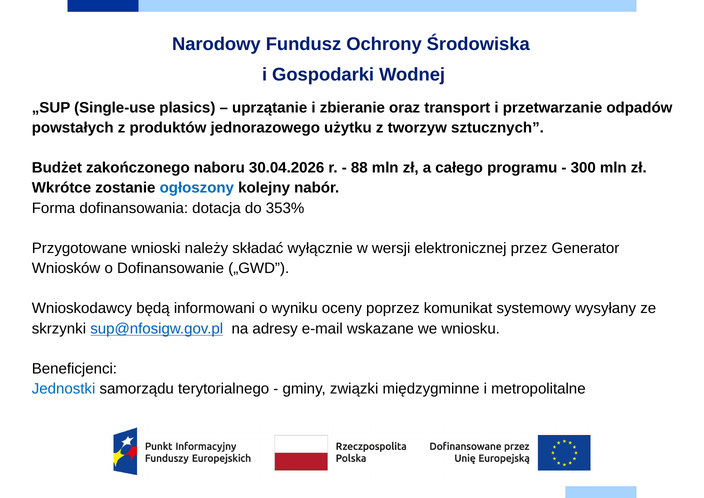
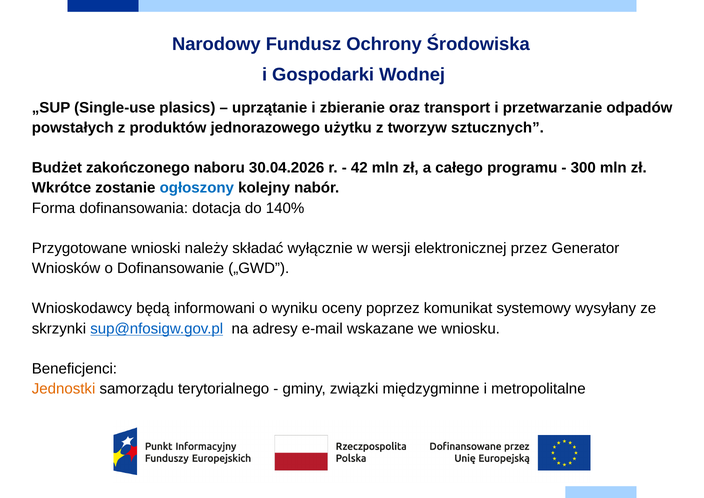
88: 88 -> 42
353%: 353% -> 140%
Jednostki colour: blue -> orange
